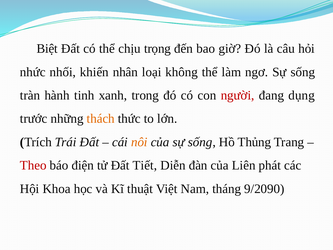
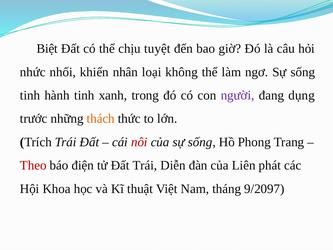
trọng: trọng -> tuyệt
tràn at (30, 95): tràn -> tinh
người colour: red -> purple
nôi colour: orange -> red
Thủng: Thủng -> Phong
Đất Tiết: Tiết -> Trái
9/2090: 9/2090 -> 9/2097
